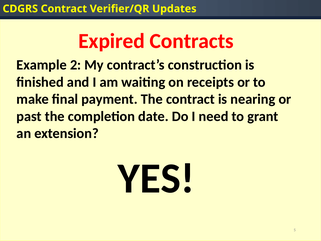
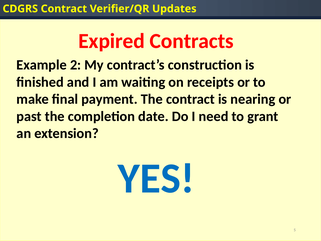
YES colour: black -> blue
